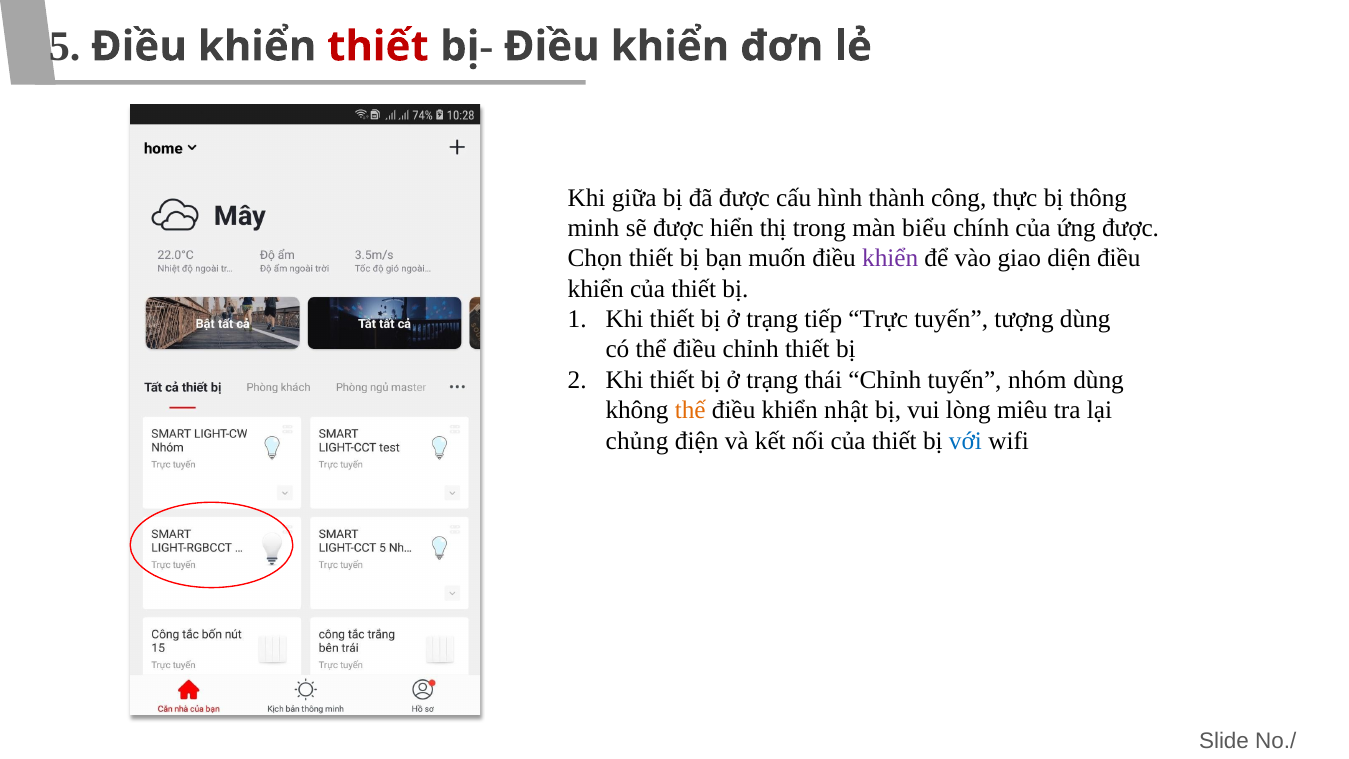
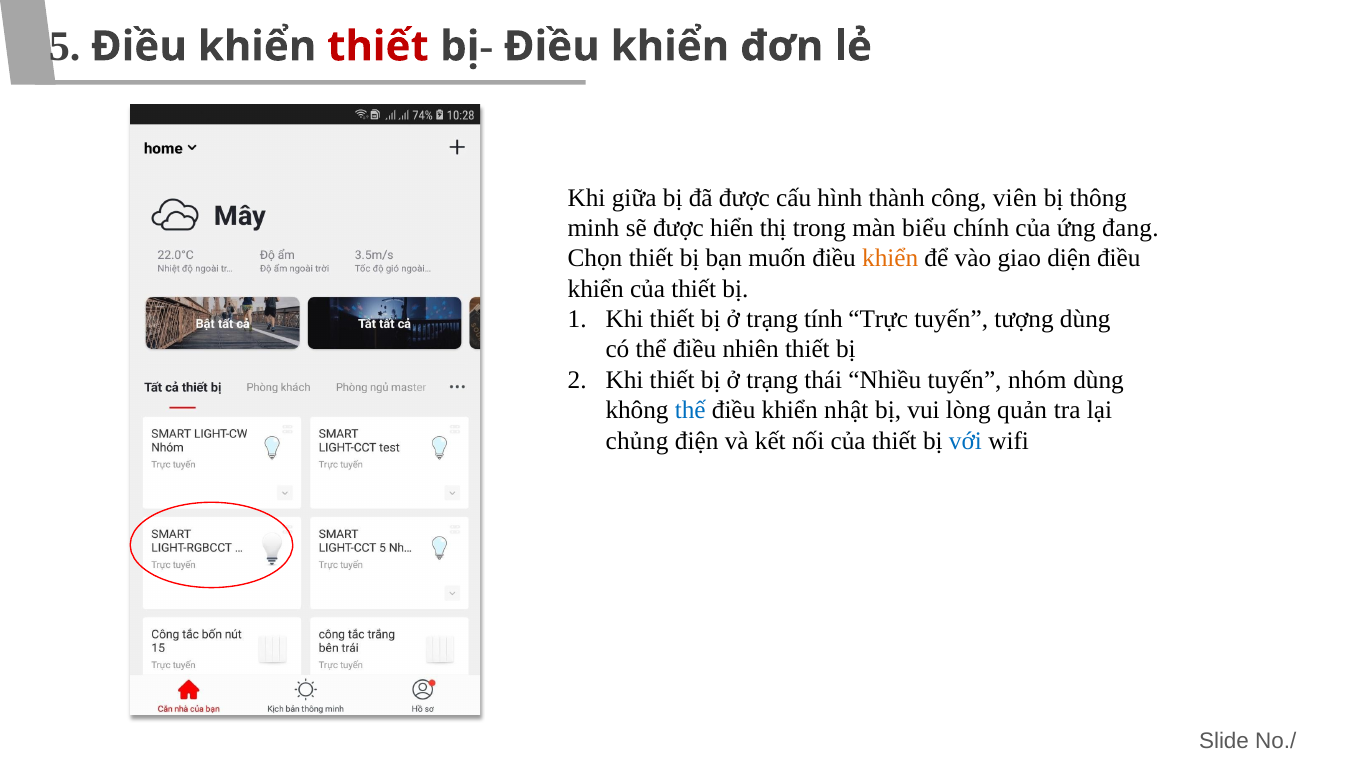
thực: thực -> viên
ứng được: được -> đang
khiển at (890, 258) colour: purple -> orange
tiếp: tiếp -> tính
điều chỉnh: chỉnh -> nhiên
thái Chỉnh: Chỉnh -> Nhiều
thế colour: orange -> blue
miêu: miêu -> quản
